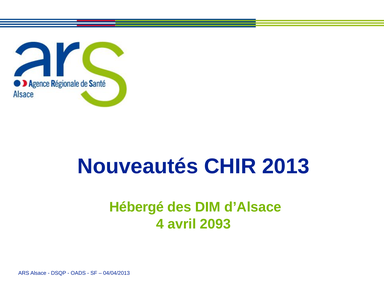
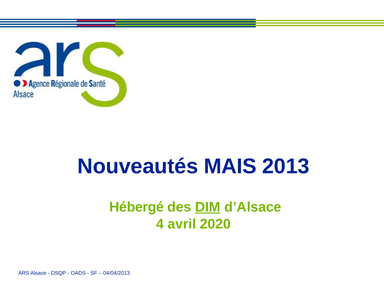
CHIR: CHIR -> MAIS
DIM underline: none -> present
2093: 2093 -> 2020
